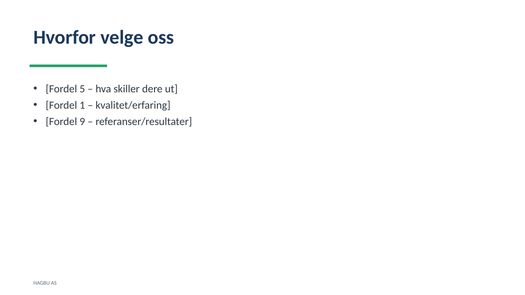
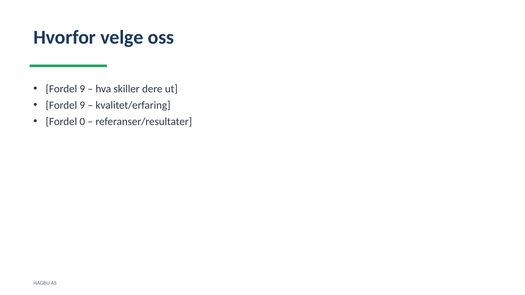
5 at (82, 89): 5 -> 9
1 at (82, 105): 1 -> 9
9: 9 -> 0
